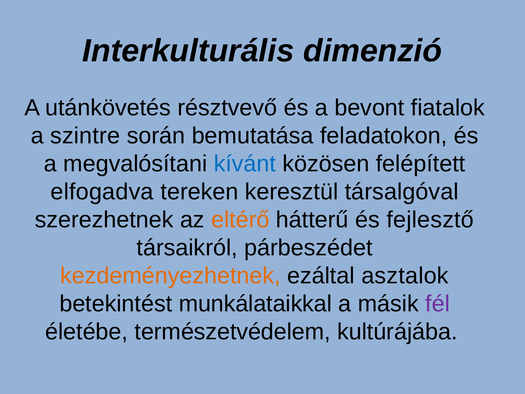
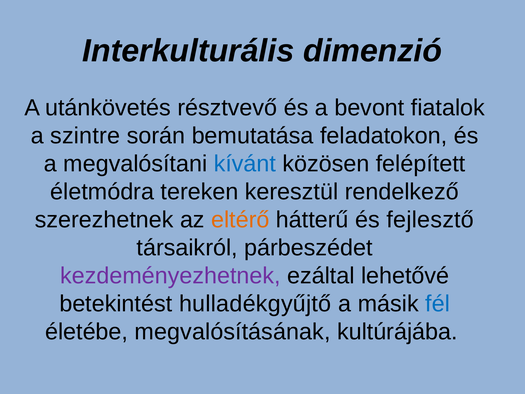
elfogadva: elfogadva -> életmódra
társalgóval: társalgóval -> rendelkező
kezdeményezhetnek colour: orange -> purple
asztalok: asztalok -> lehetővé
munkálataikkal: munkálataikkal -> hulladékgyűjtő
fél colour: purple -> blue
természetvédelem: természetvédelem -> megvalósításának
